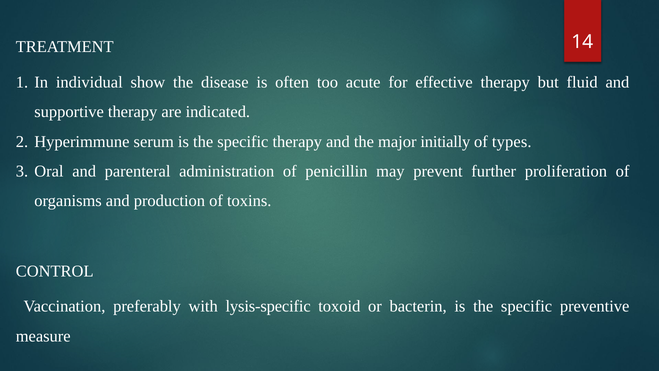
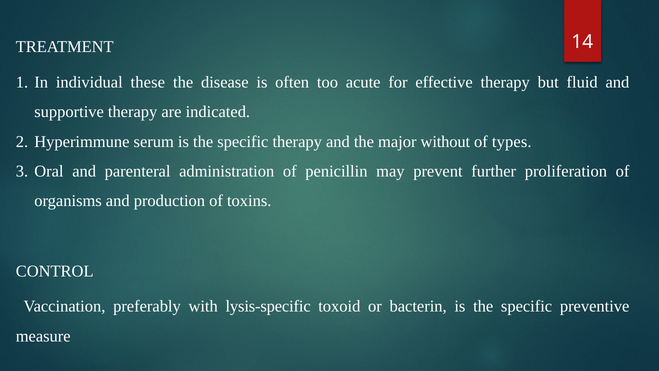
show: show -> these
initially: initially -> without
